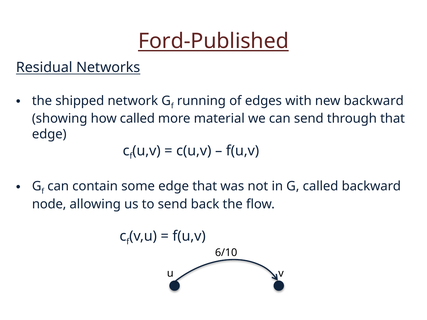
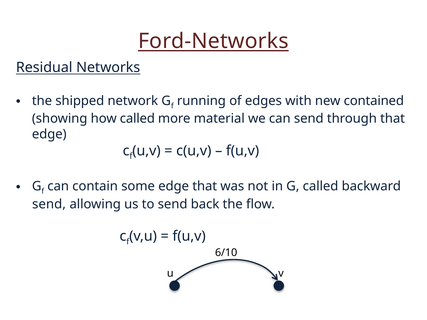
Ford-Published: Ford-Published -> Ford-Networks
new backward: backward -> contained
node at (49, 204): node -> send
